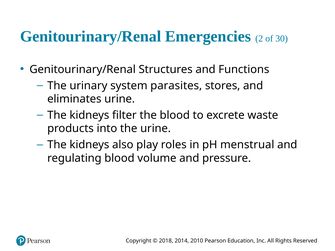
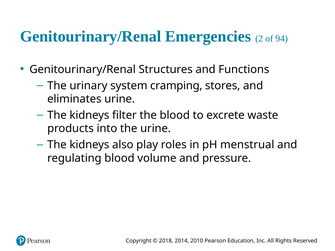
30: 30 -> 94
parasites: parasites -> cramping
